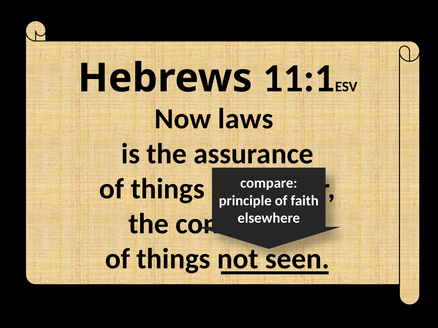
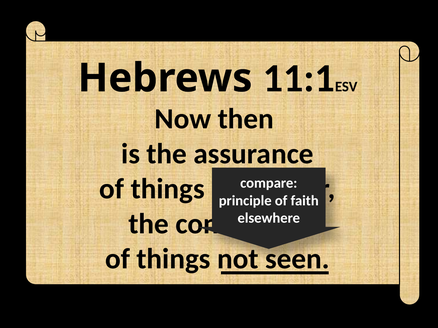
laws: laws -> then
